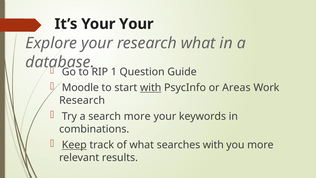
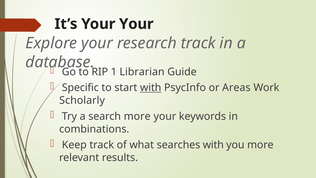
research what: what -> track
Question: Question -> Librarian
Moodle: Moodle -> Specific
Research at (82, 100): Research -> Scholarly
Keep underline: present -> none
